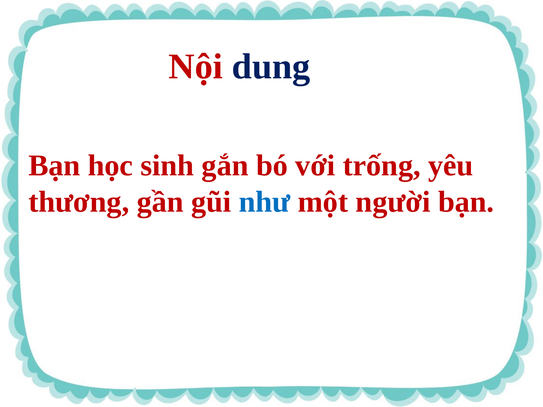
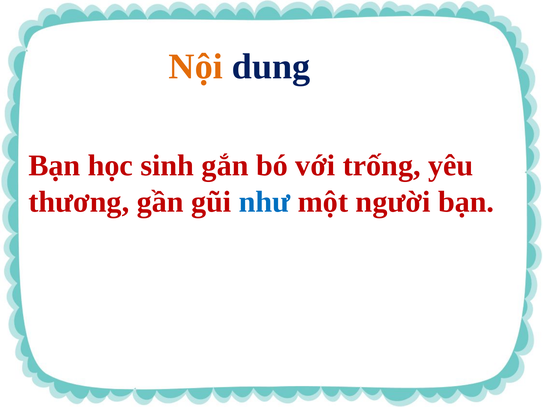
Nội colour: red -> orange
